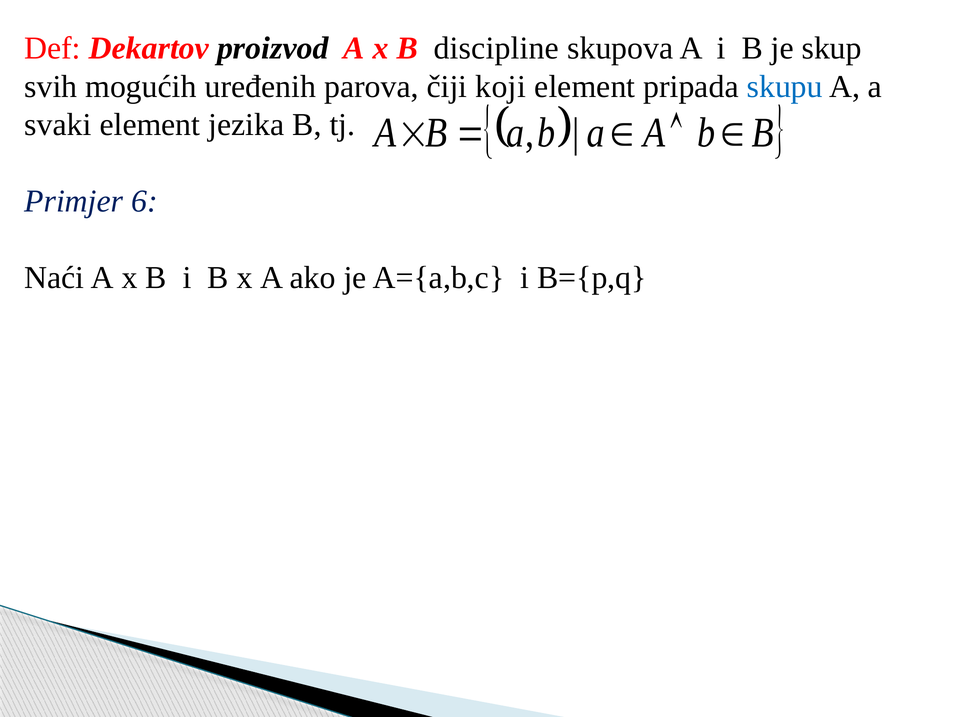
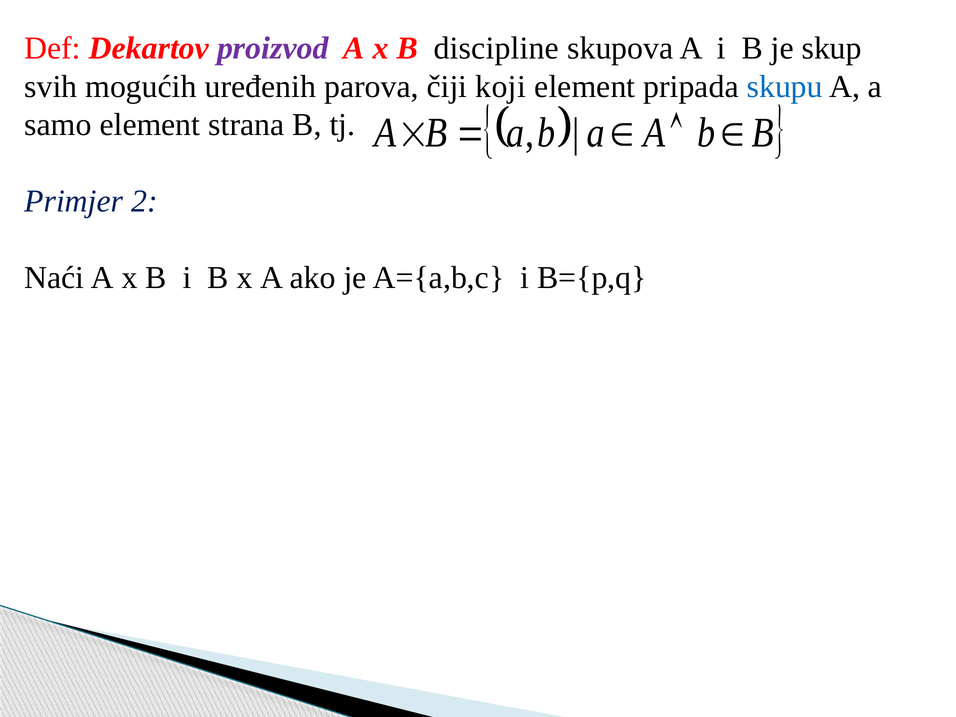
proizvod colour: black -> purple
svaki: svaki -> samo
jezika: jezika -> strana
6: 6 -> 2
